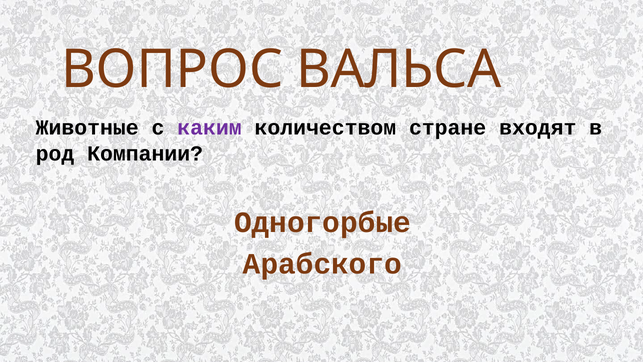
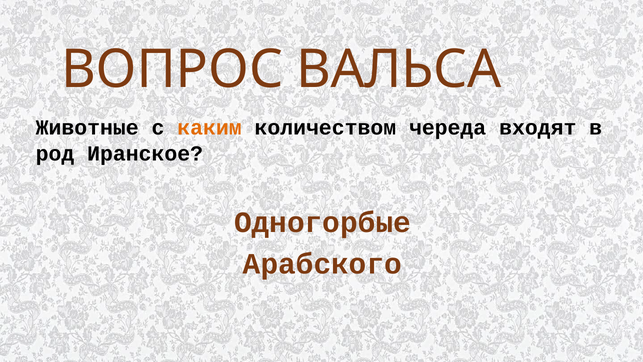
каким colour: purple -> orange
стране: стране -> череда
Компании: Компании -> Иранское
